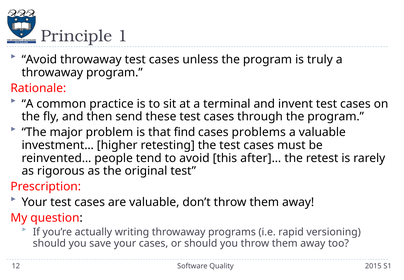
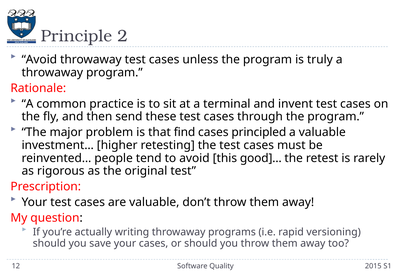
1: 1 -> 2
problems: problems -> principled
after]…: after]… -> good]…
